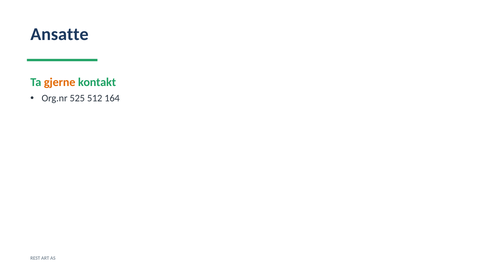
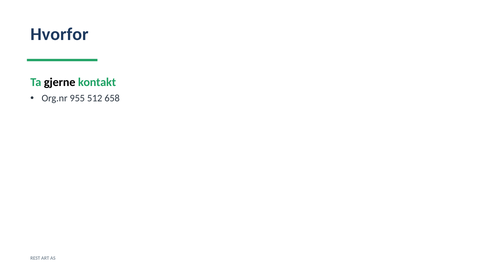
Ansatte: Ansatte -> Hvorfor
gjerne colour: orange -> black
525: 525 -> 955
164: 164 -> 658
